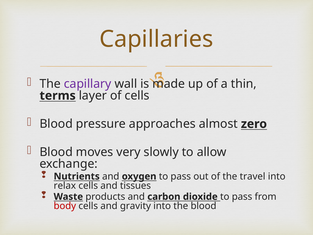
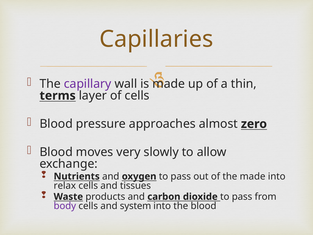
the travel: travel -> made
body colour: red -> purple
gravity: gravity -> system
